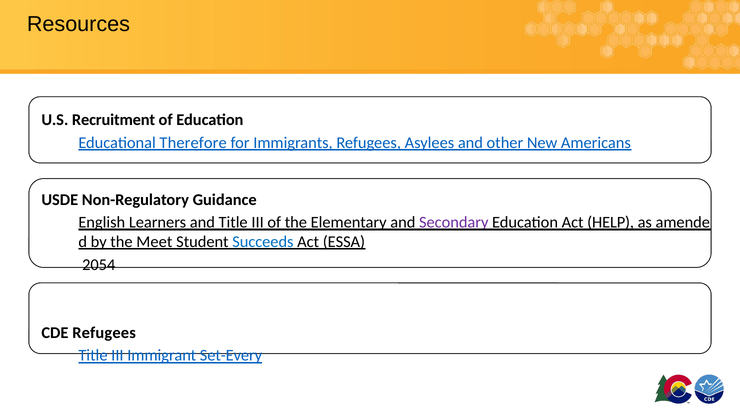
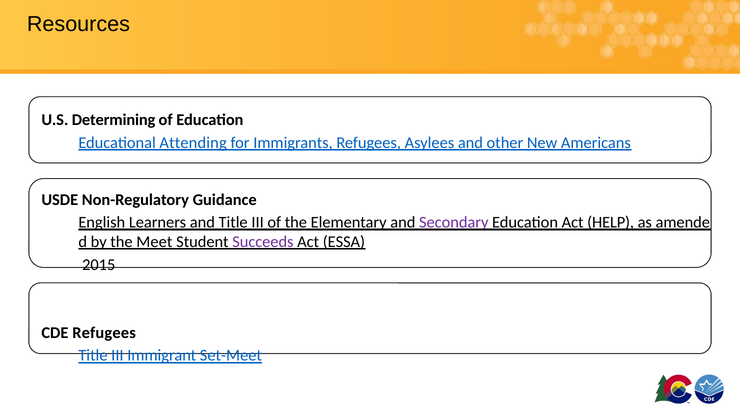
Recruitment: Recruitment -> Determining
Therefore: Therefore -> Attending
Succeeds colour: blue -> purple
2054: 2054 -> 2015
Set-Every: Set-Every -> Set-Meet
